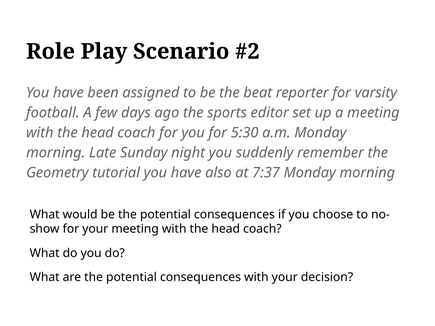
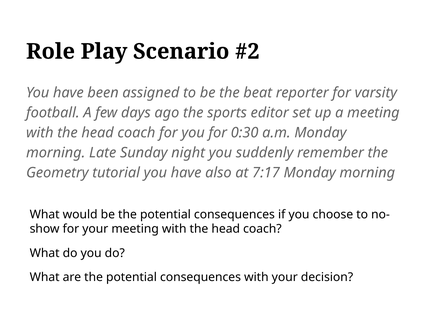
5:30: 5:30 -> 0:30
7:37: 7:37 -> 7:17
